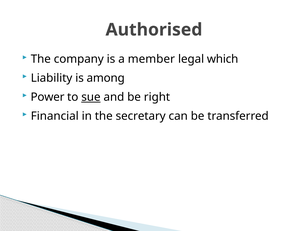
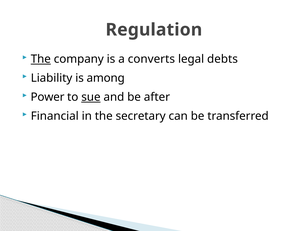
Authorised: Authorised -> Regulation
The at (41, 59) underline: none -> present
member: member -> converts
which: which -> debts
right: right -> after
